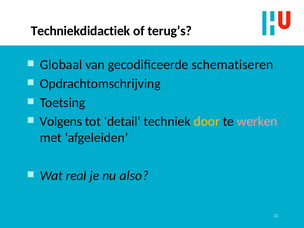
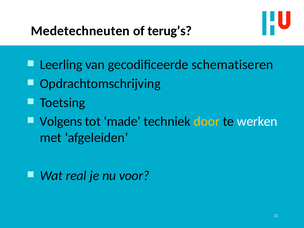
Techniekdidactiek: Techniekdidactiek -> Medetechneuten
Globaal: Globaal -> Leerling
detail: detail -> made
werken colour: pink -> white
also: also -> voor
